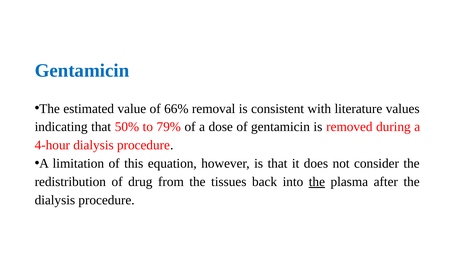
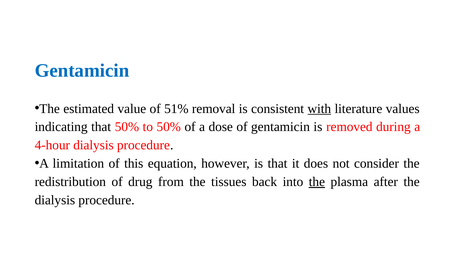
66%: 66% -> 51%
with underline: none -> present
to 79%: 79% -> 50%
